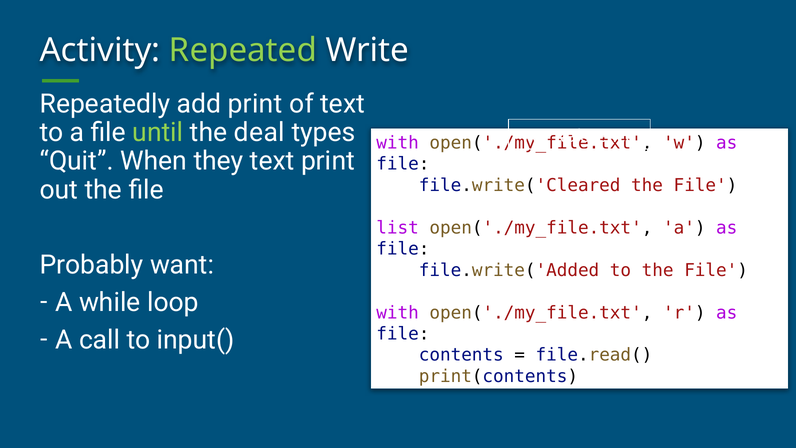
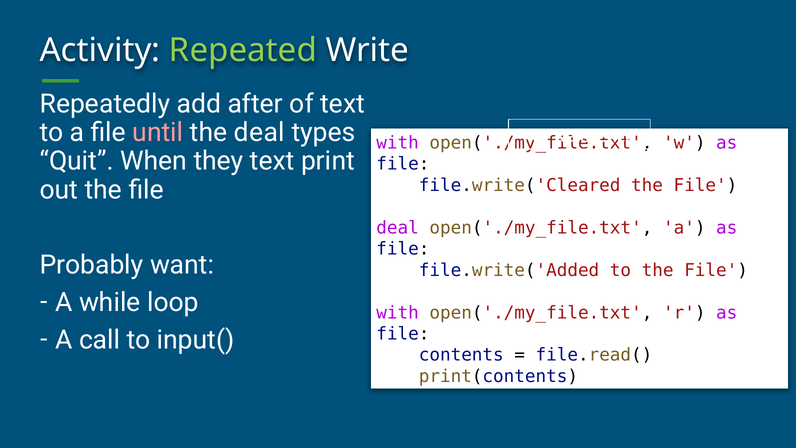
add print: print -> after
until colour: light green -> pink
list at (398, 228): list -> deal
